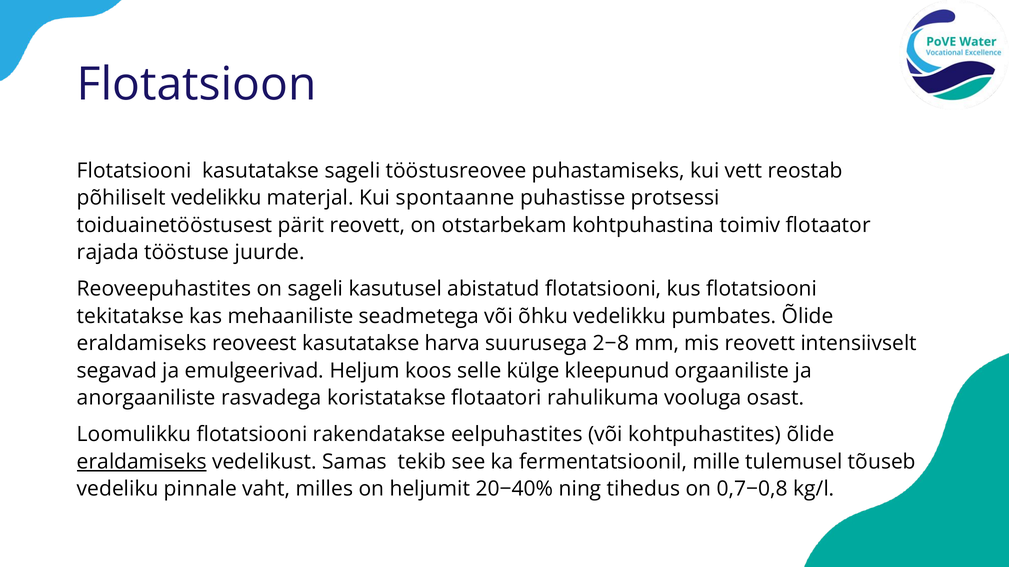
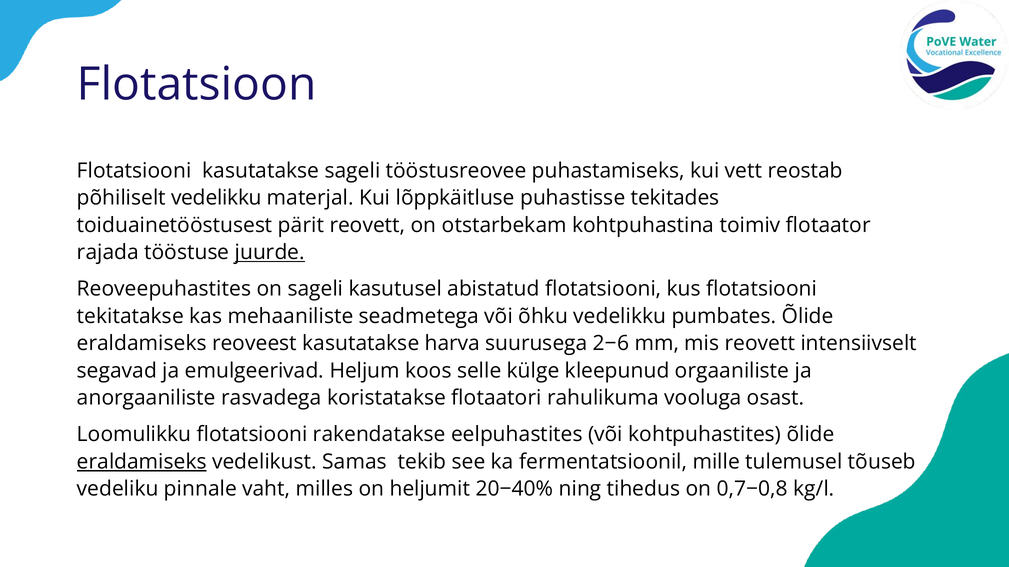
spontaanne: spontaanne -> lõppkäitluse
protsessi: protsessi -> tekitades
juurde underline: none -> present
2−8: 2−8 -> 2−6
